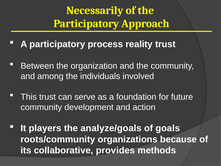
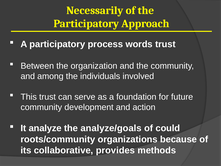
reality: reality -> words
players: players -> analyze
goals: goals -> could
